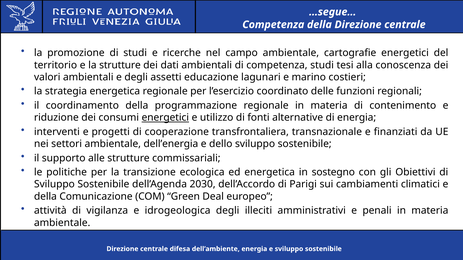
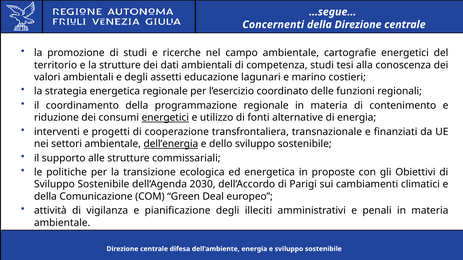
Competenza at (273, 25): Competenza -> Concernenti
dell’energia underline: none -> present
sostegno: sostegno -> proposte
idrogeologica: idrogeologica -> pianificazione
